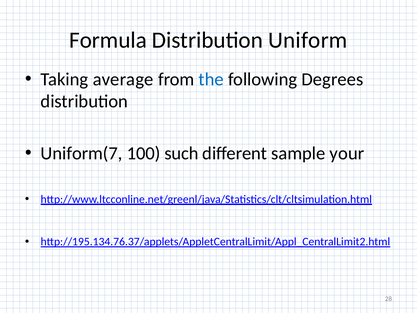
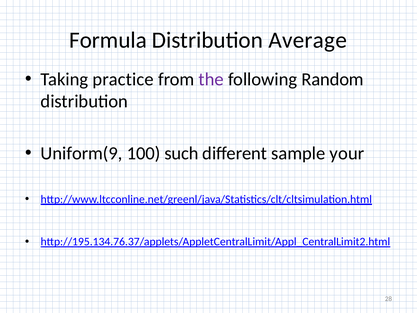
Uniform: Uniform -> Average
average: average -> practice
the colour: blue -> purple
Degrees: Degrees -> Random
Uniform(7: Uniform(7 -> Uniform(9
